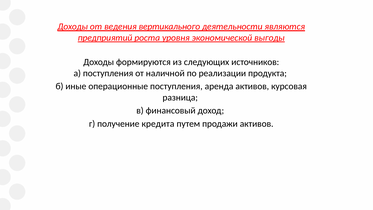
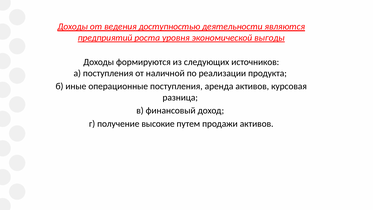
вертикального: вертикального -> доступностью
кредита: кредита -> высокие
